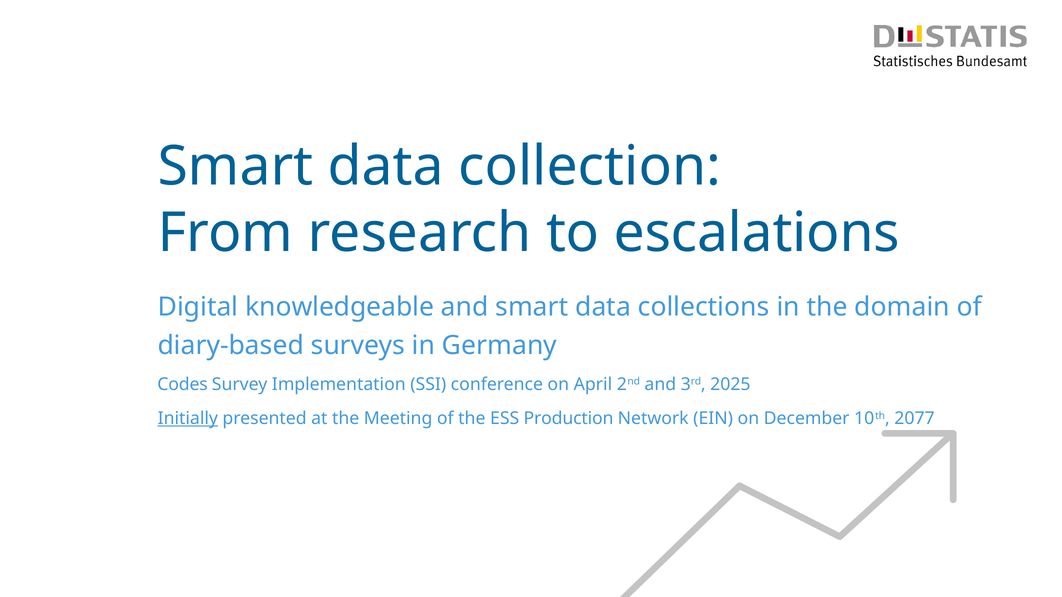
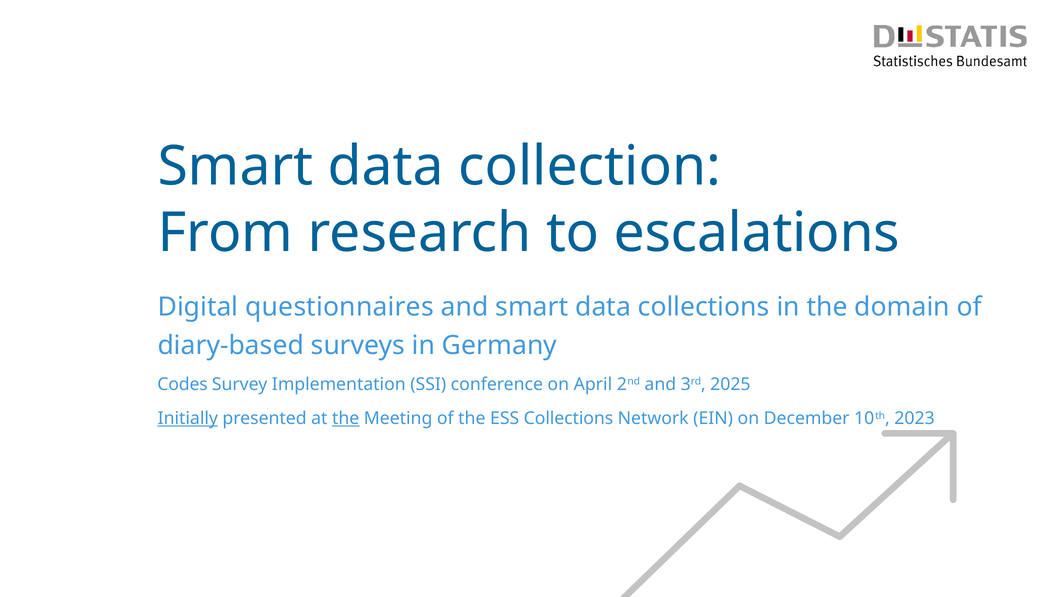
knowledgeable: knowledgeable -> questionnaires
the at (346, 419) underline: none -> present
ESS Production: Production -> Collections
2077: 2077 -> 2023
